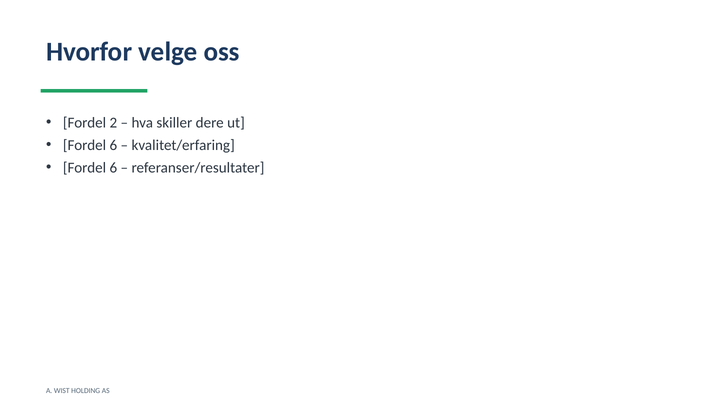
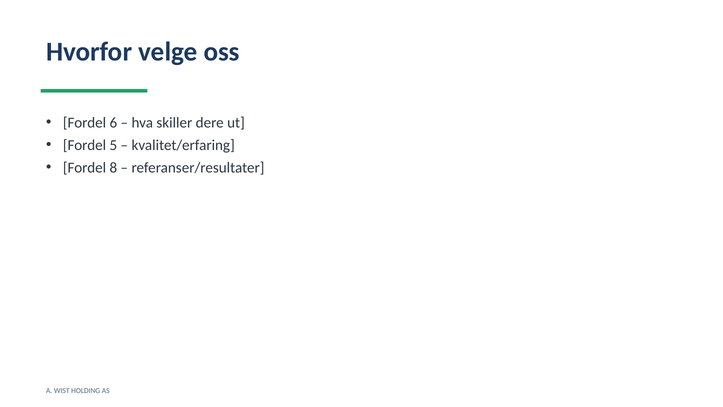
2: 2 -> 6
6 at (113, 145): 6 -> 5
6 at (113, 168): 6 -> 8
